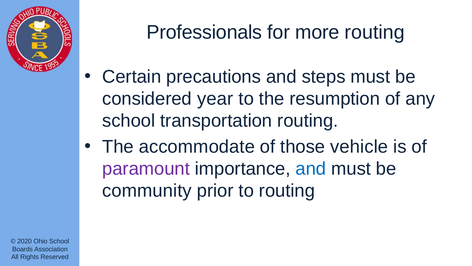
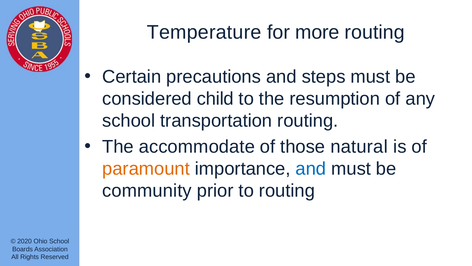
Professionals: Professionals -> Temperature
year: year -> child
vehicle: vehicle -> natural
paramount colour: purple -> orange
